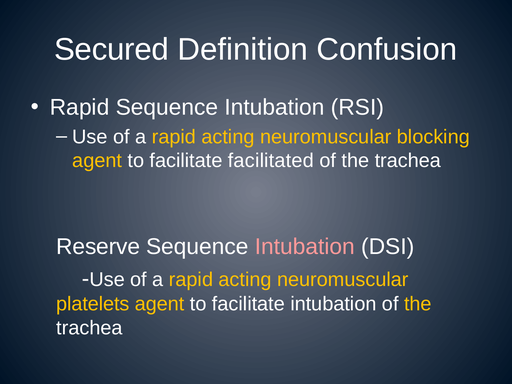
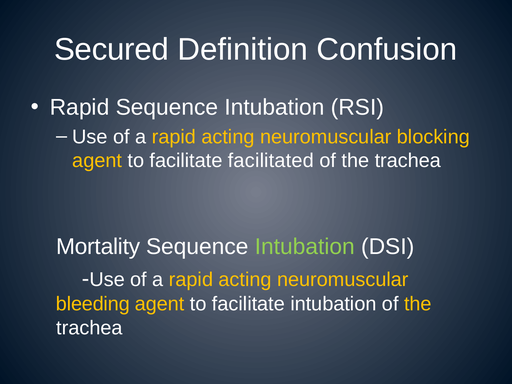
Reserve: Reserve -> Mortality
Intubation at (305, 247) colour: pink -> light green
platelets: platelets -> bleeding
